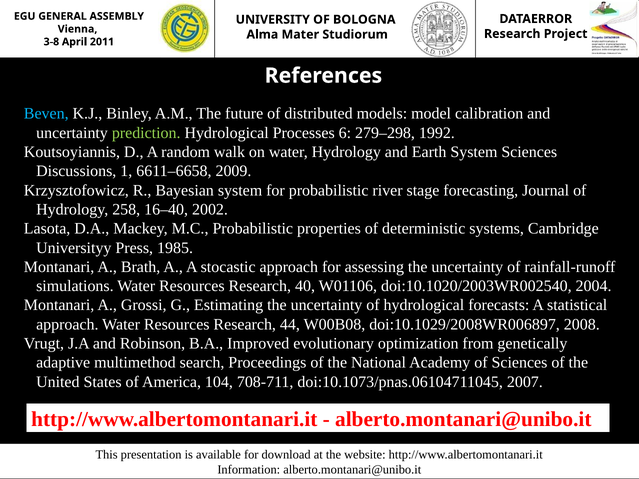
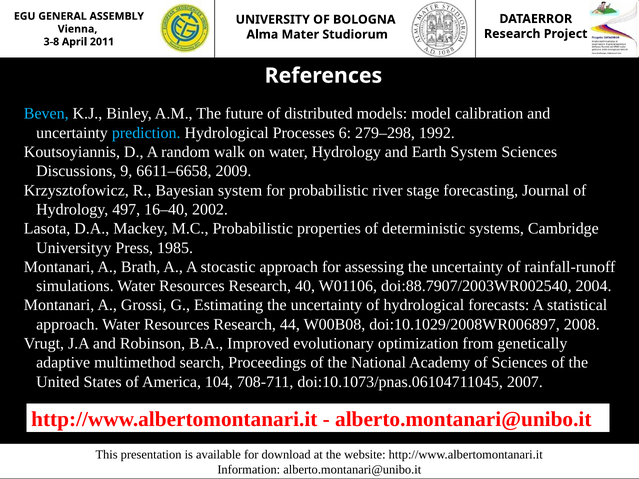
prediction colour: light green -> light blue
1: 1 -> 9
258: 258 -> 497
doi:10.1020/2003WR002540: doi:10.1020/2003WR002540 -> doi:88.7907/2003WR002540
